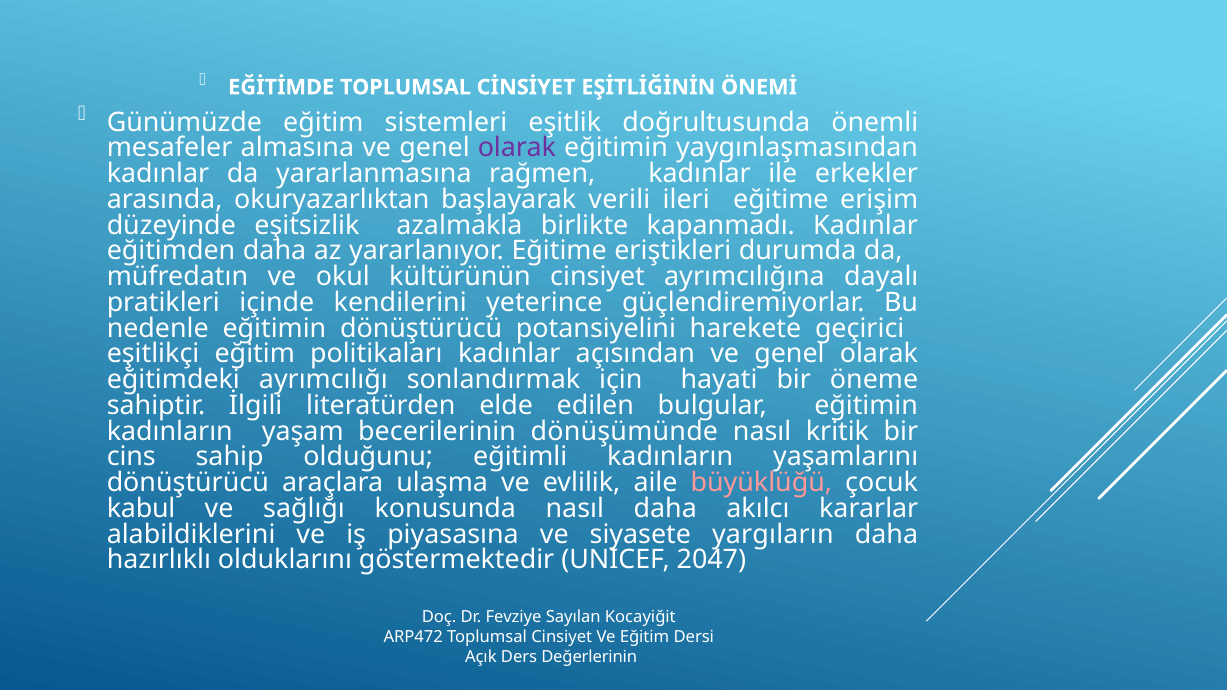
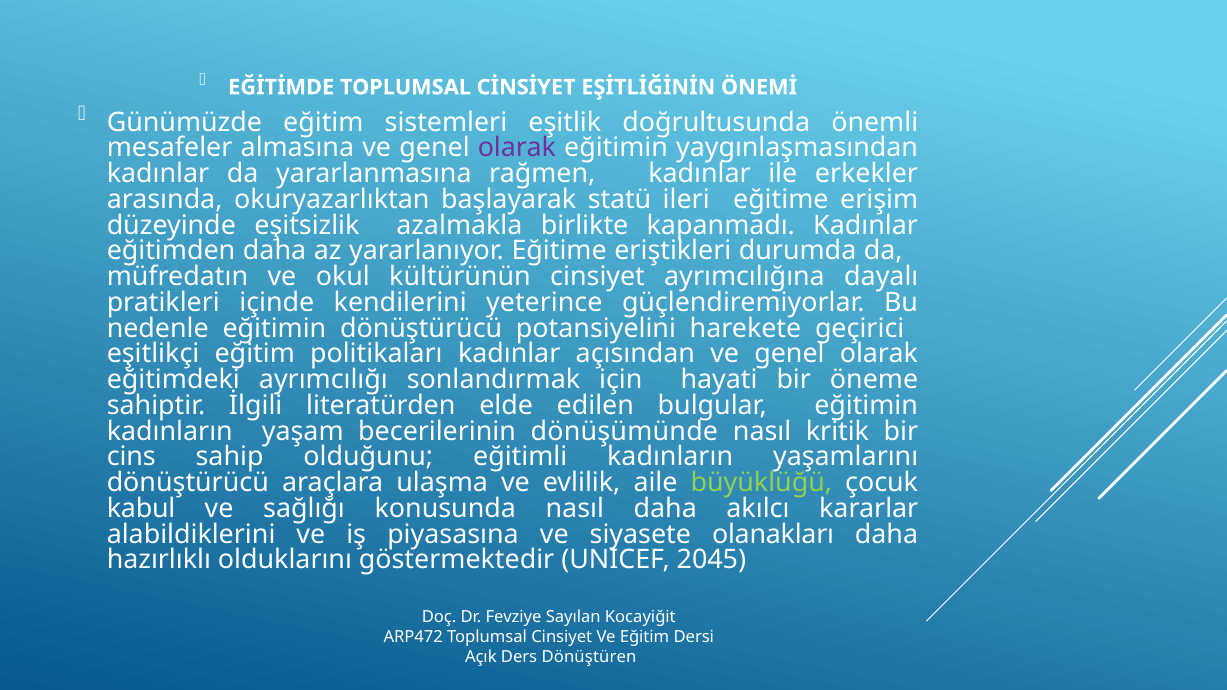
verili: verili -> statü
büyüklüğü colour: pink -> light green
yargıların: yargıların -> olanakları
2047: 2047 -> 2045
Değerlerinin: Değerlerinin -> Dönüştüren
